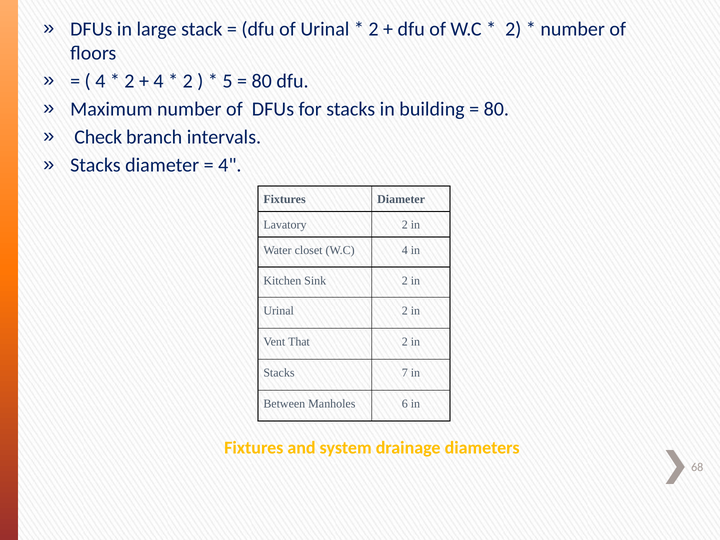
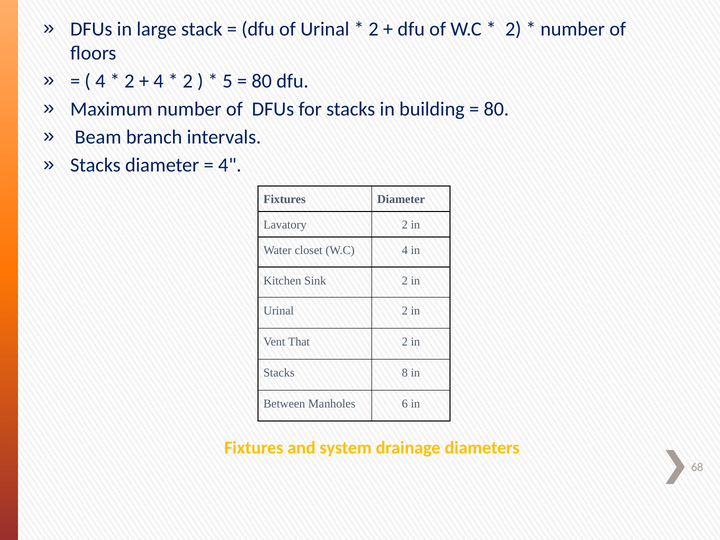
Check: Check -> Beam
7: 7 -> 8
